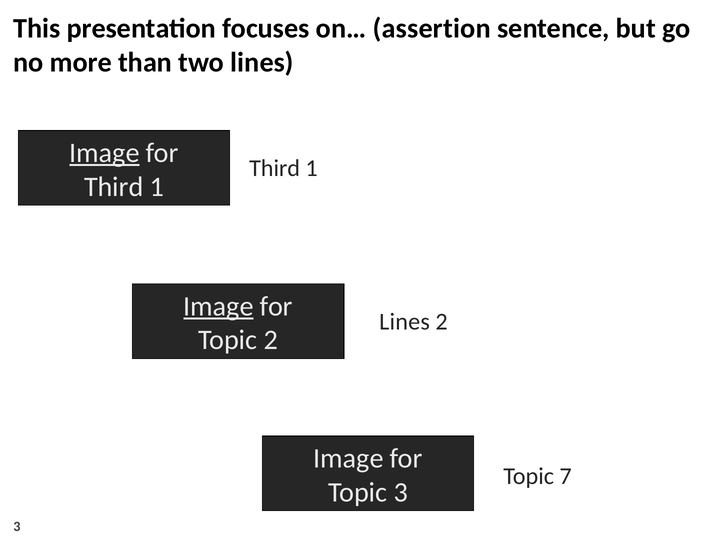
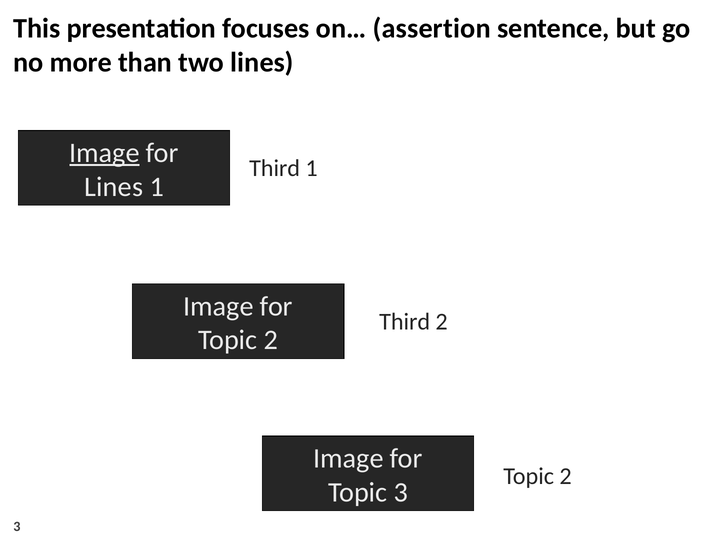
Third at (114, 187): Third -> Lines
Image at (219, 307) underline: present -> none
Lines at (405, 322): Lines -> Third
7 at (566, 477): 7 -> 2
